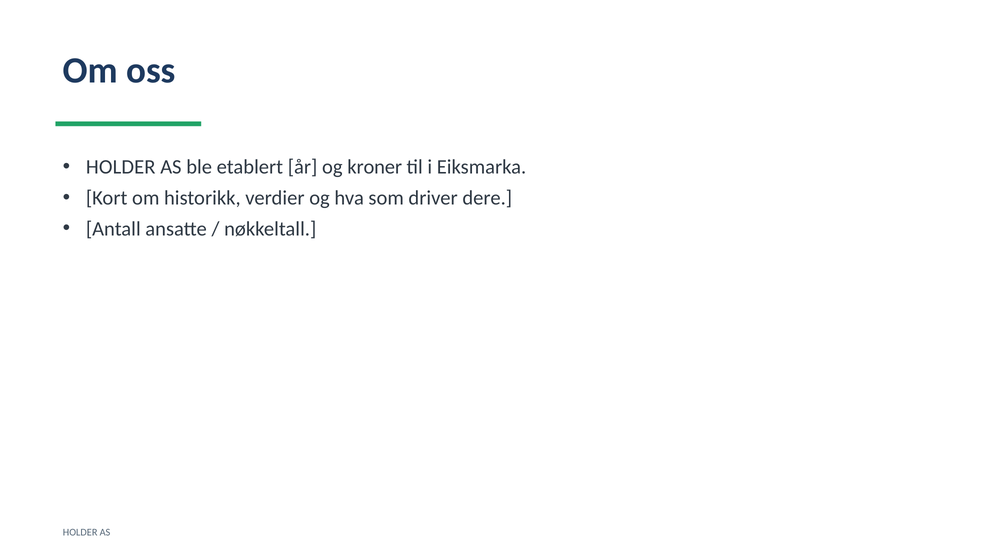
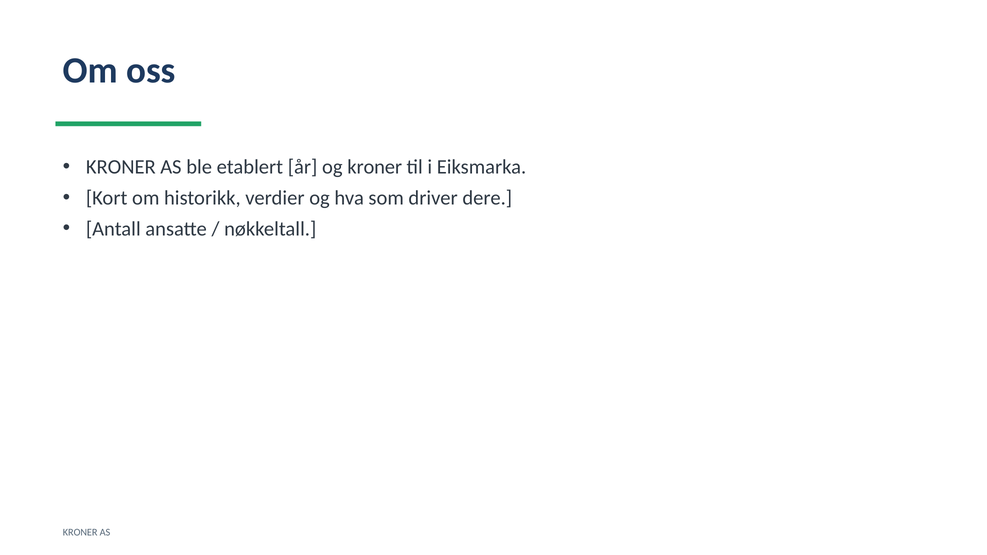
HOLDER at (121, 167): HOLDER -> KRONER
HOLDER at (80, 533): HOLDER -> KRONER
